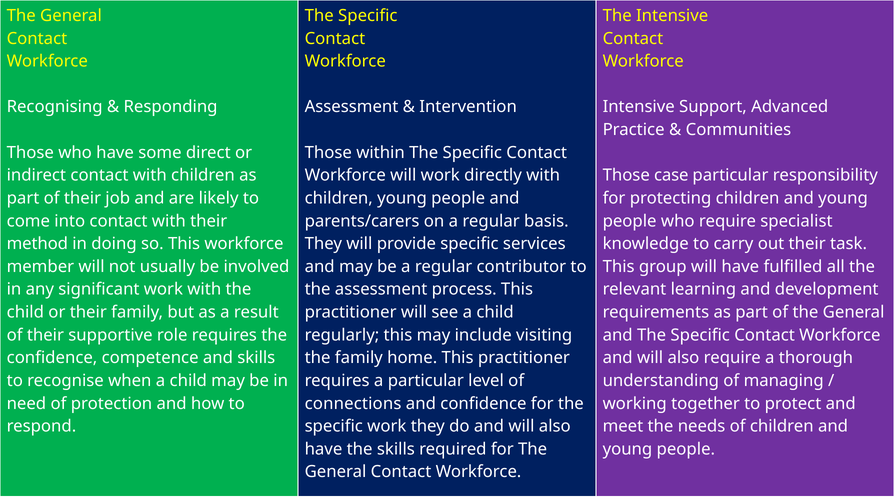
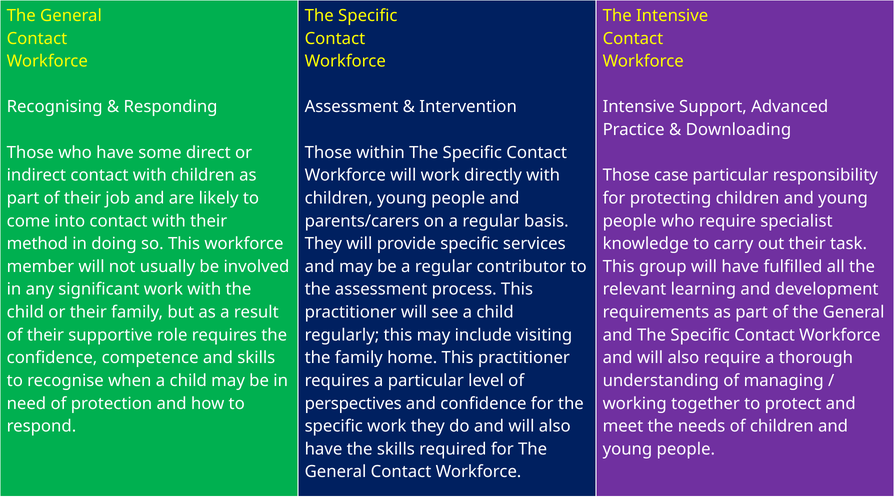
Communities: Communities -> Downloading
connections: connections -> perspectives
